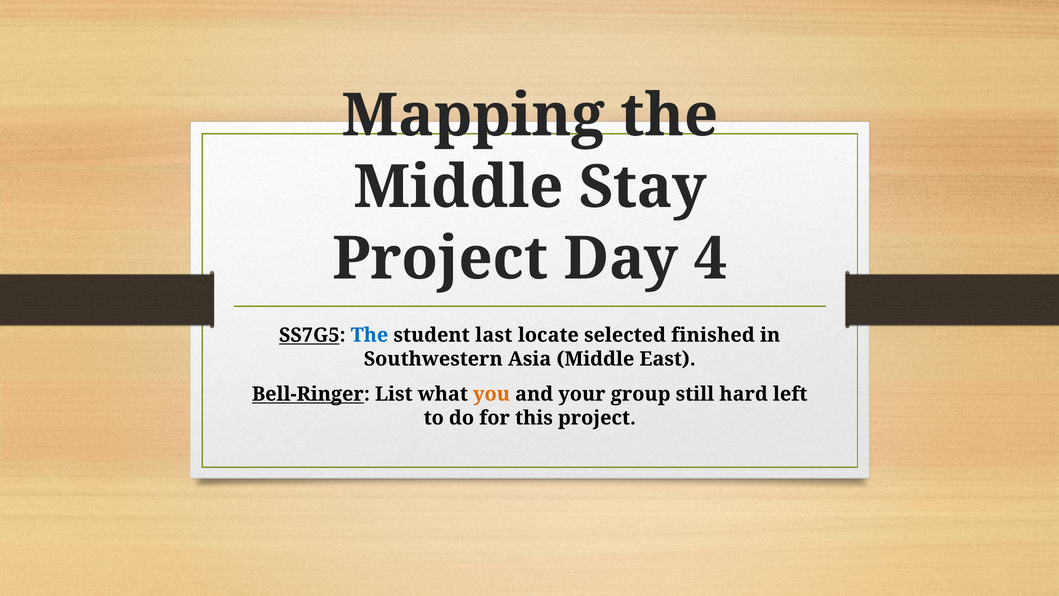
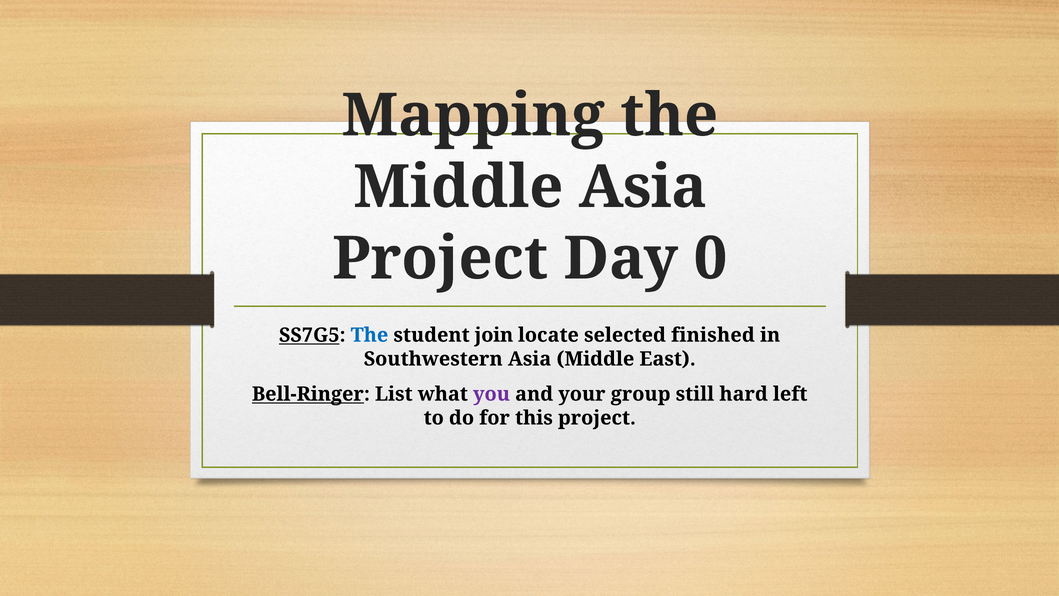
Middle Stay: Stay -> Asia
4: 4 -> 0
last: last -> join
you colour: orange -> purple
